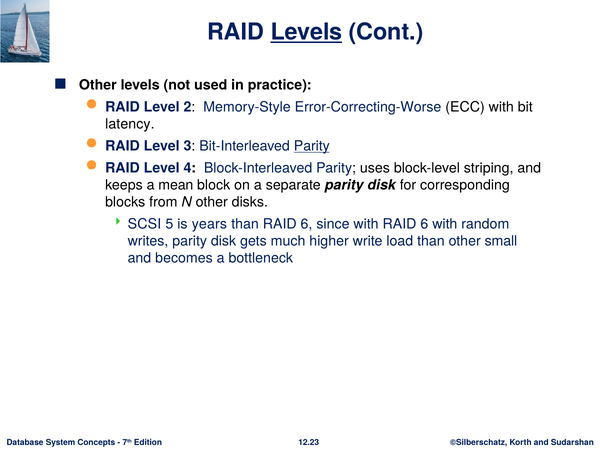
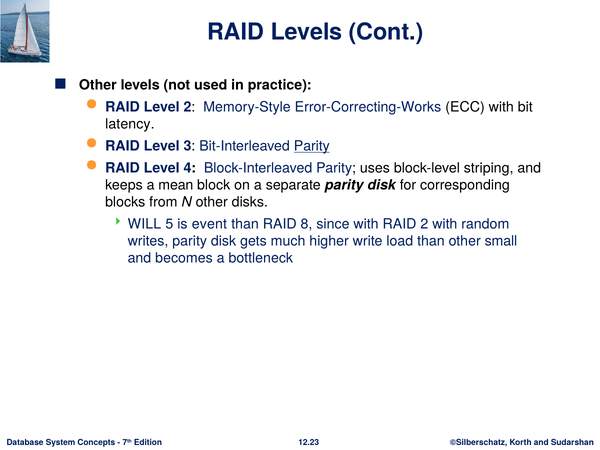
Levels at (306, 32) underline: present -> none
Error-Correcting-Worse: Error-Correcting-Worse -> Error-Correcting-Works
SCSI: SCSI -> WILL
years: years -> event
than RAID 6: 6 -> 8
with RAID 6: 6 -> 2
